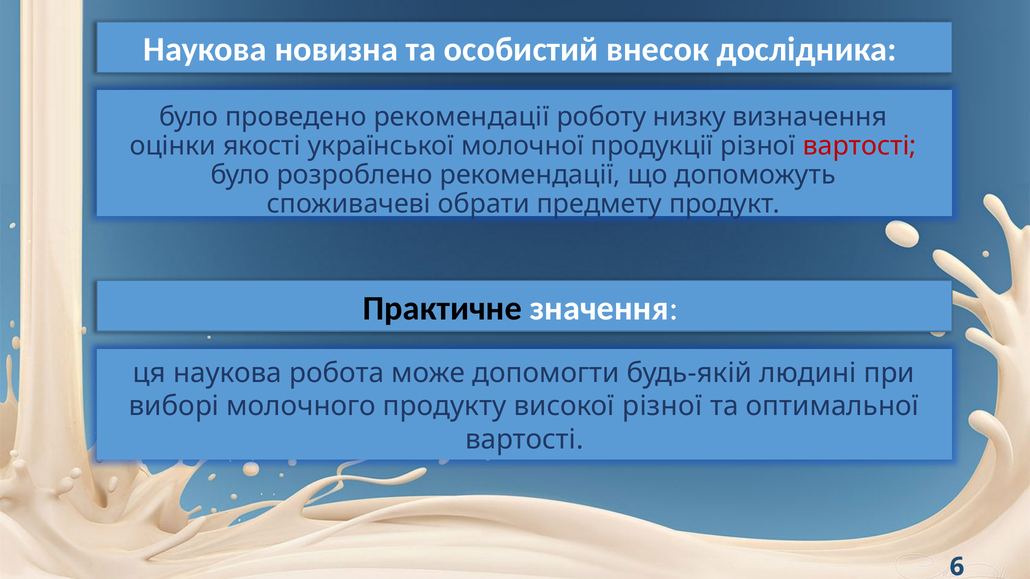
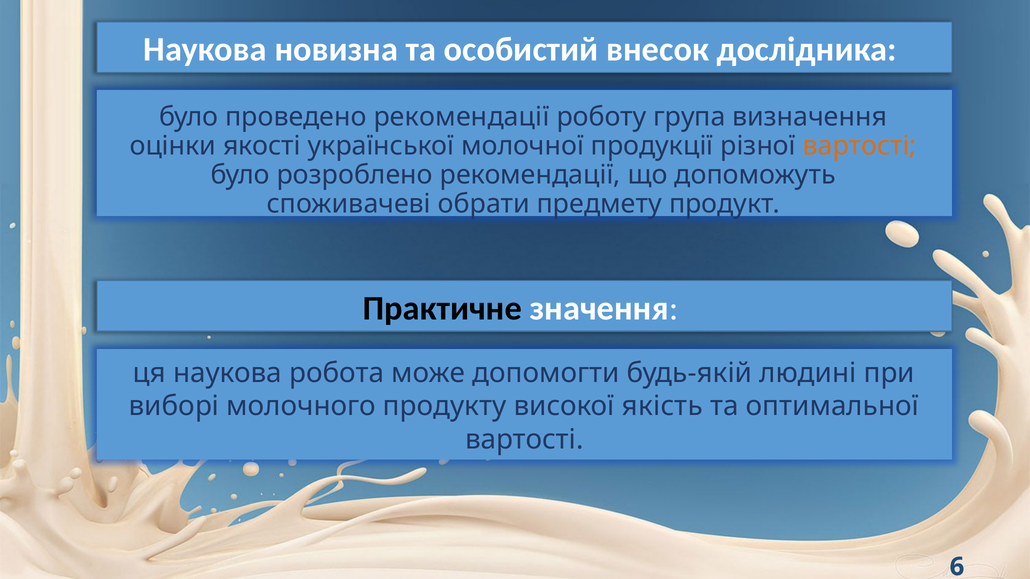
низку: низку -> група
вартості at (860, 146) colour: red -> orange
високої різної: різної -> якість
